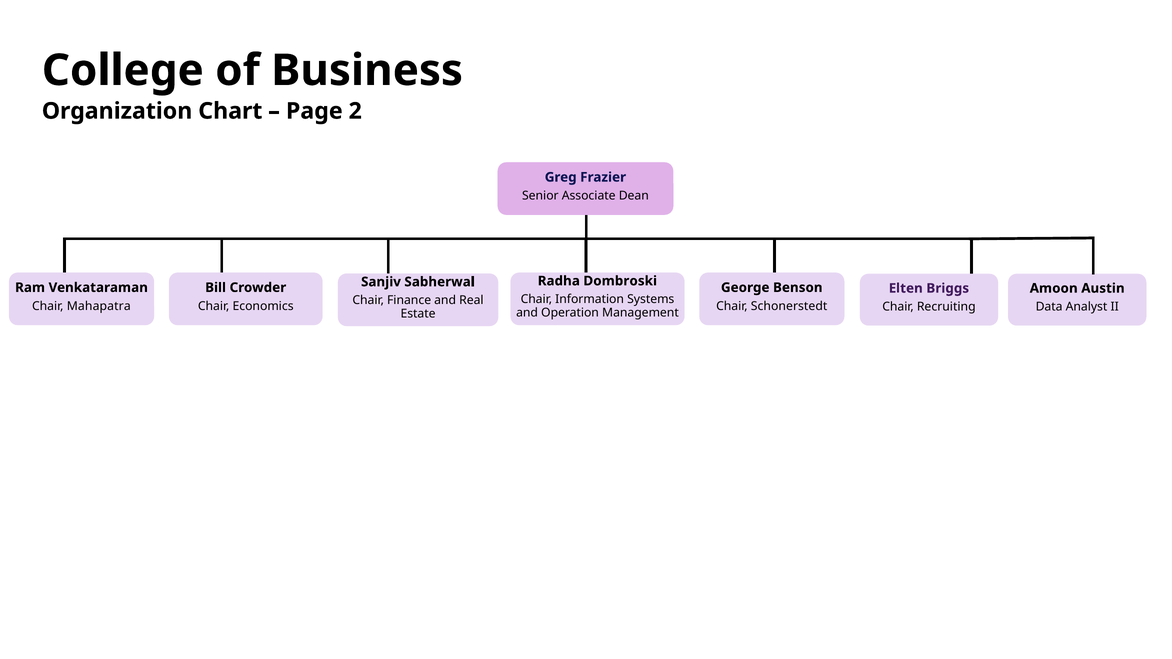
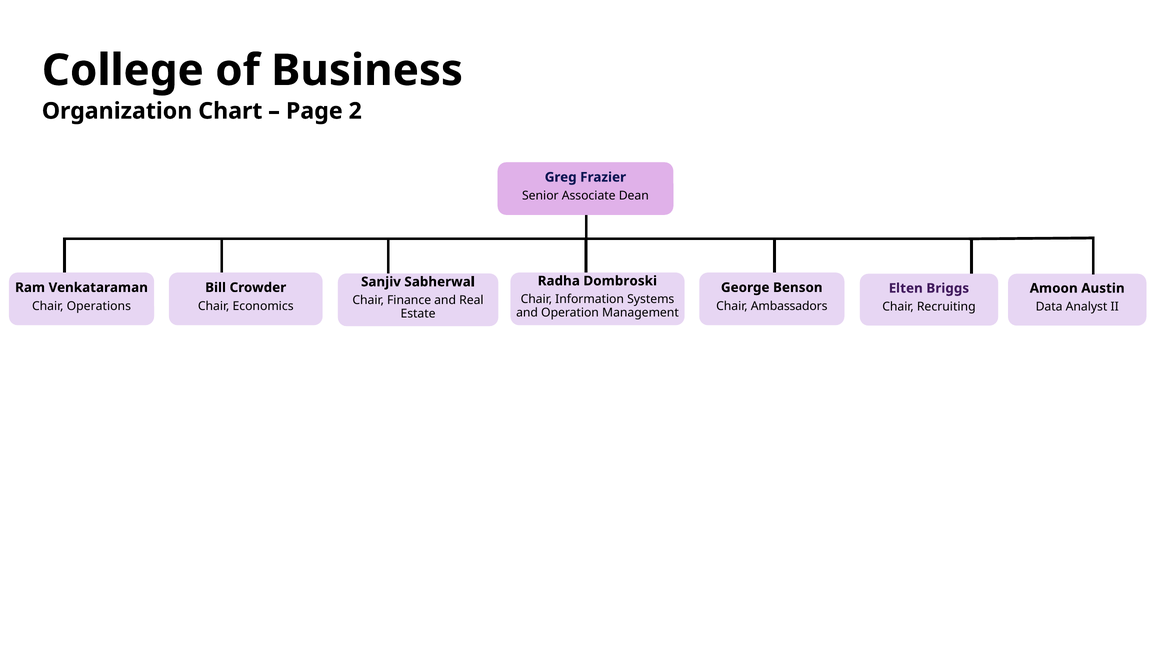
Mahapatra: Mahapatra -> Operations
Schonerstedt: Schonerstedt -> Ambassadors
